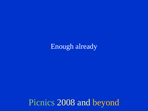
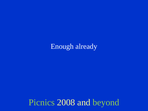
beyond colour: yellow -> light green
